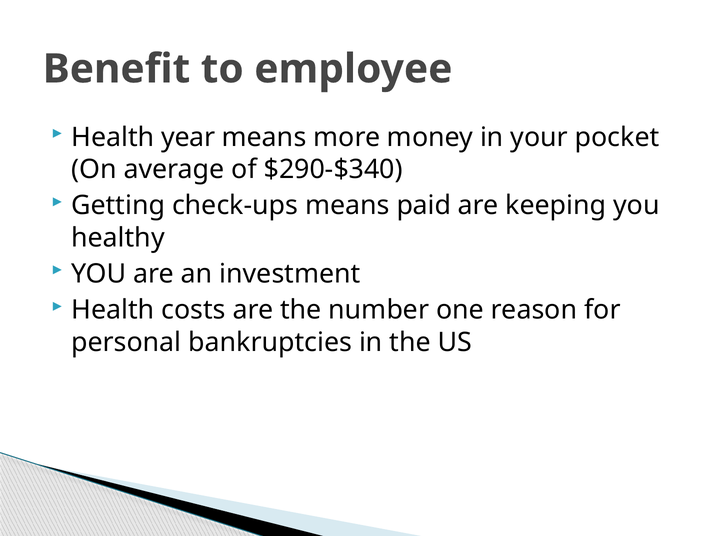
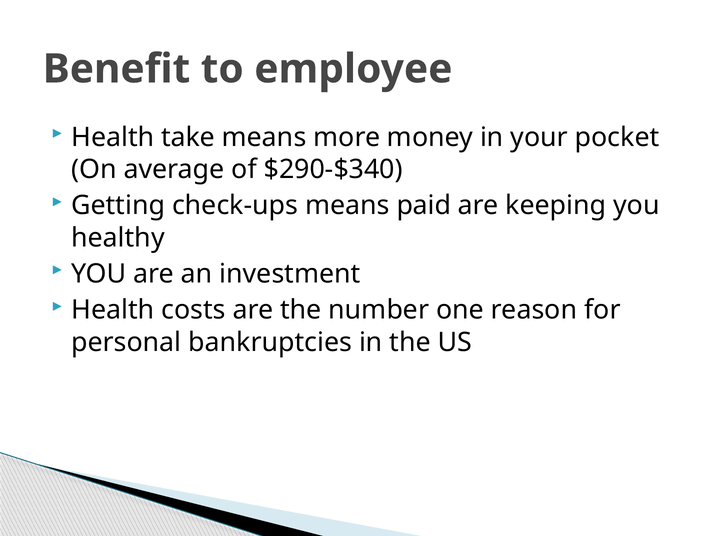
year: year -> take
